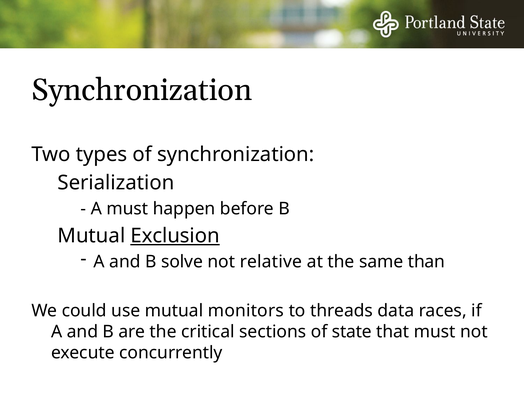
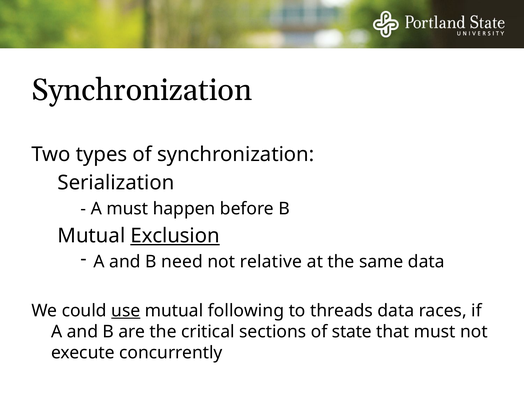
solve: solve -> need
same than: than -> data
use underline: none -> present
monitors: monitors -> following
